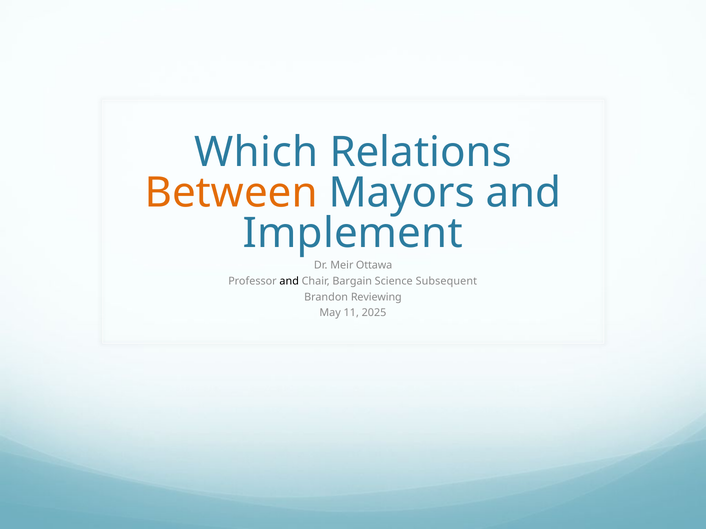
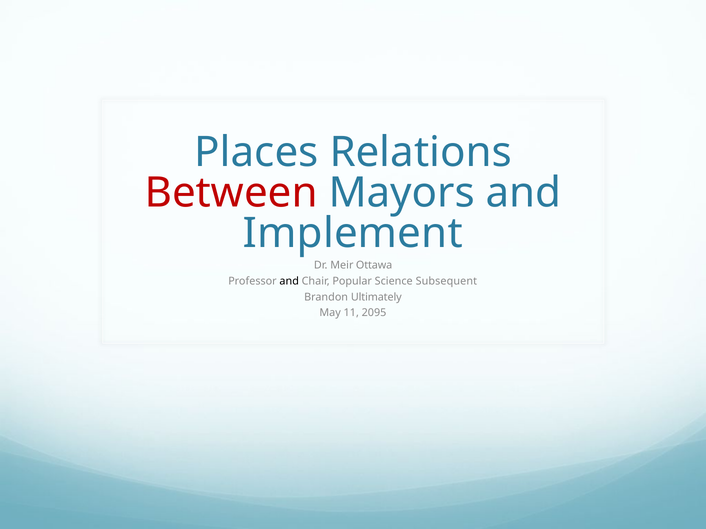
Which: Which -> Places
Between colour: orange -> red
Bargain: Bargain -> Popular
Reviewing: Reviewing -> Ultimately
2025: 2025 -> 2095
